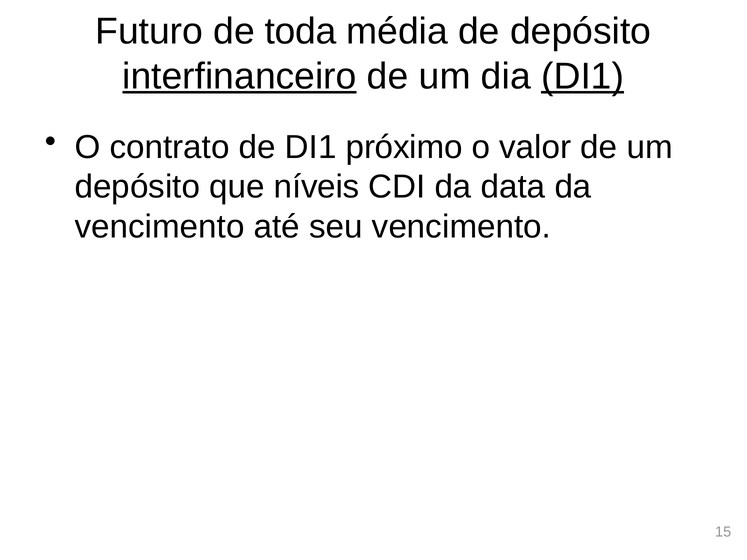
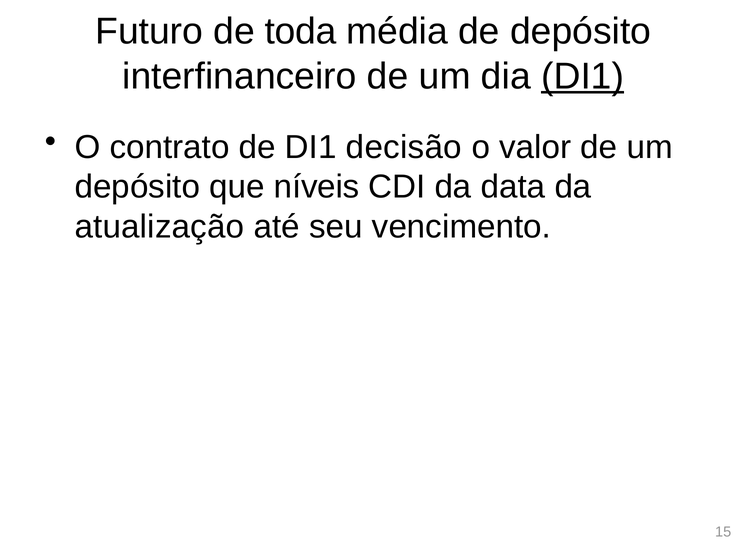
interfinanceiro underline: present -> none
próximo: próximo -> decisão
vencimento at (160, 227): vencimento -> atualização
